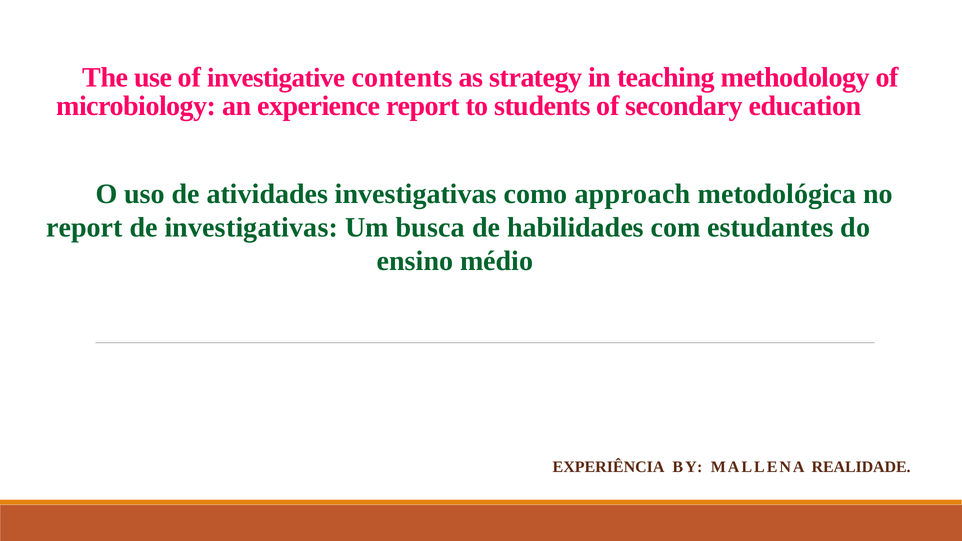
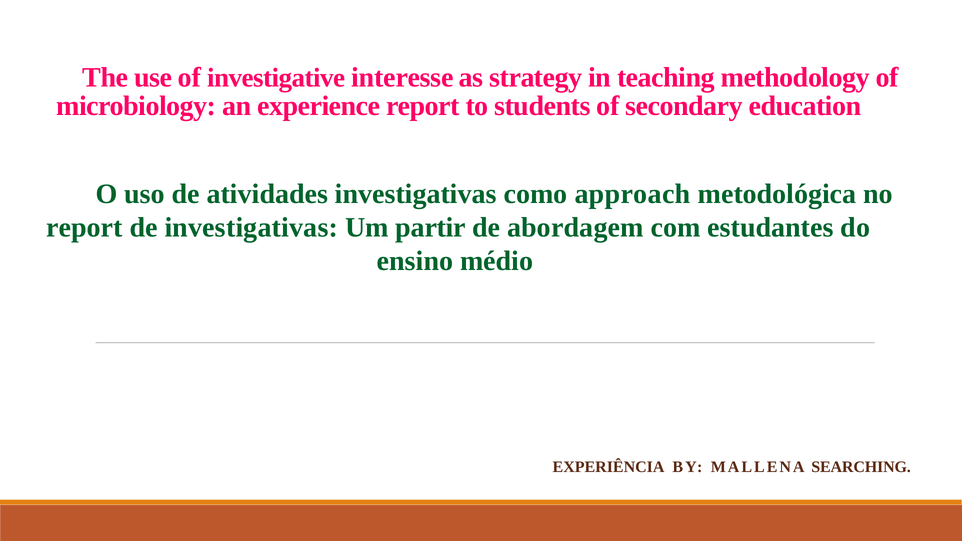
contents: contents -> interesse
busca: busca -> partir
habilidades: habilidades -> abordagem
REALIDADE: REALIDADE -> SEARCHING
